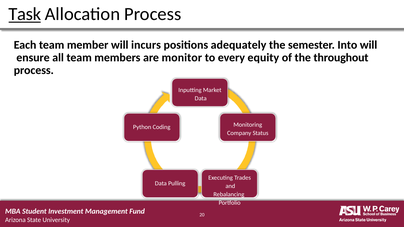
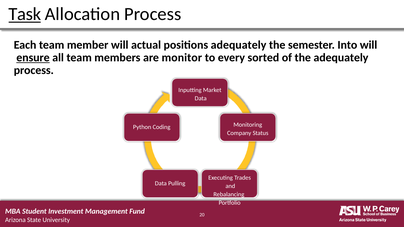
incurs: incurs -> actual
ensure underline: none -> present
equity: equity -> sorted
the throughout: throughout -> adequately
